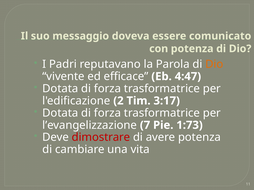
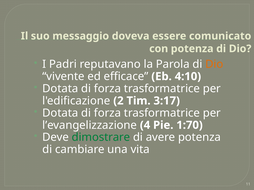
4:47: 4:47 -> 4:10
7: 7 -> 4
1:73: 1:73 -> 1:70
dimostrare colour: red -> green
